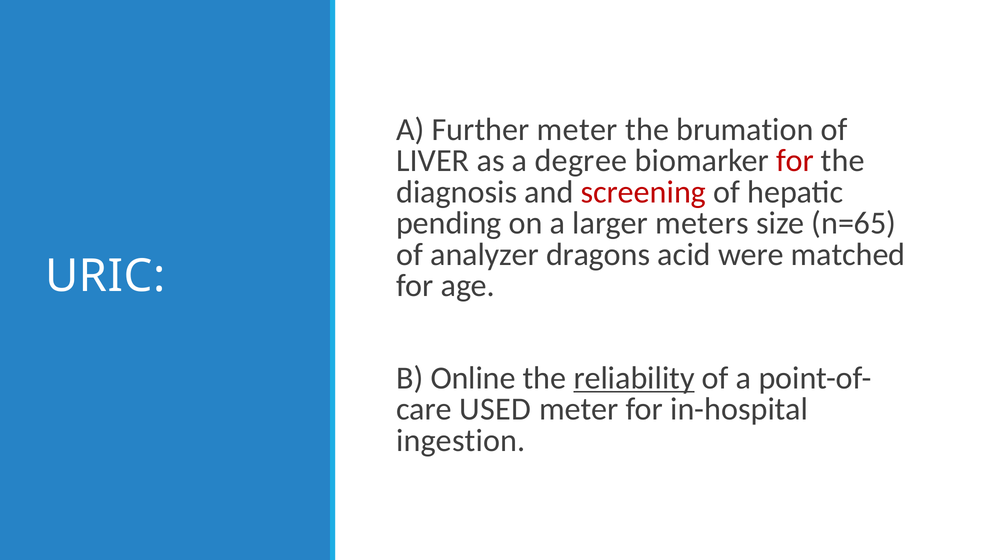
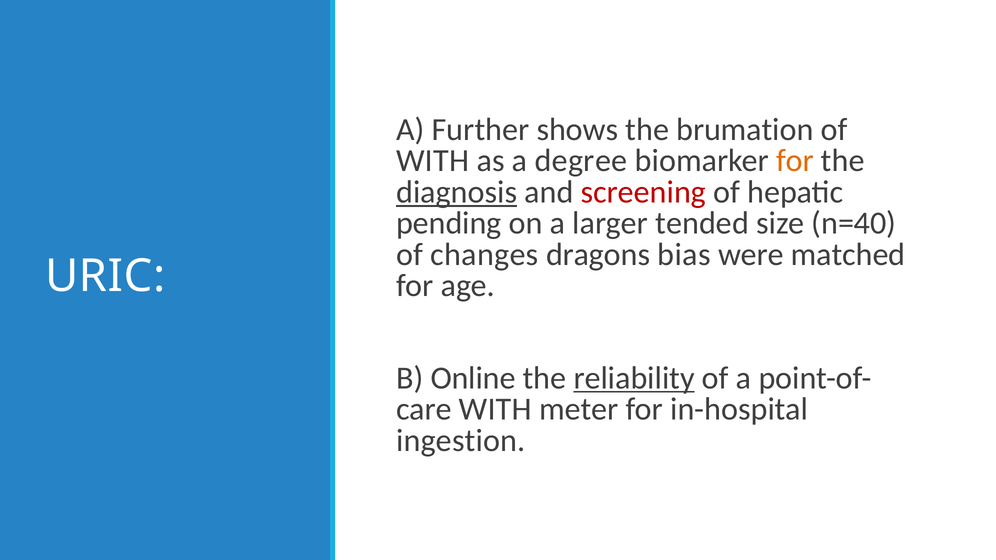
Further meter: meter -> shows
LIVER at (433, 161): LIVER -> WITH
for at (795, 161) colour: red -> orange
diagnosis underline: none -> present
meters: meters -> tended
n=65: n=65 -> n=40
analyzer: analyzer -> changes
acid: acid -> bias
USED at (495, 409): USED -> WITH
